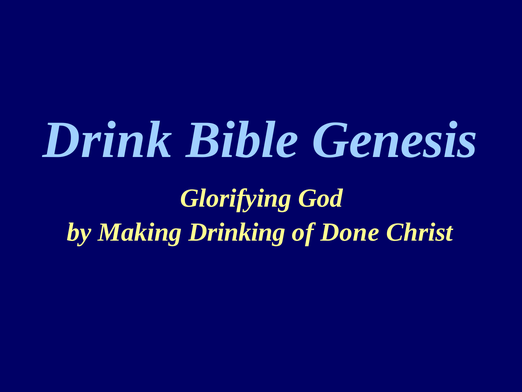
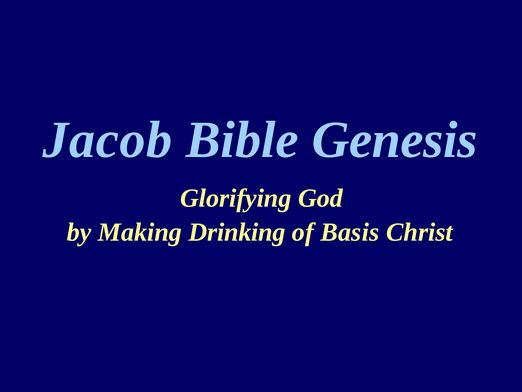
Drink: Drink -> Jacob
Done: Done -> Basis
